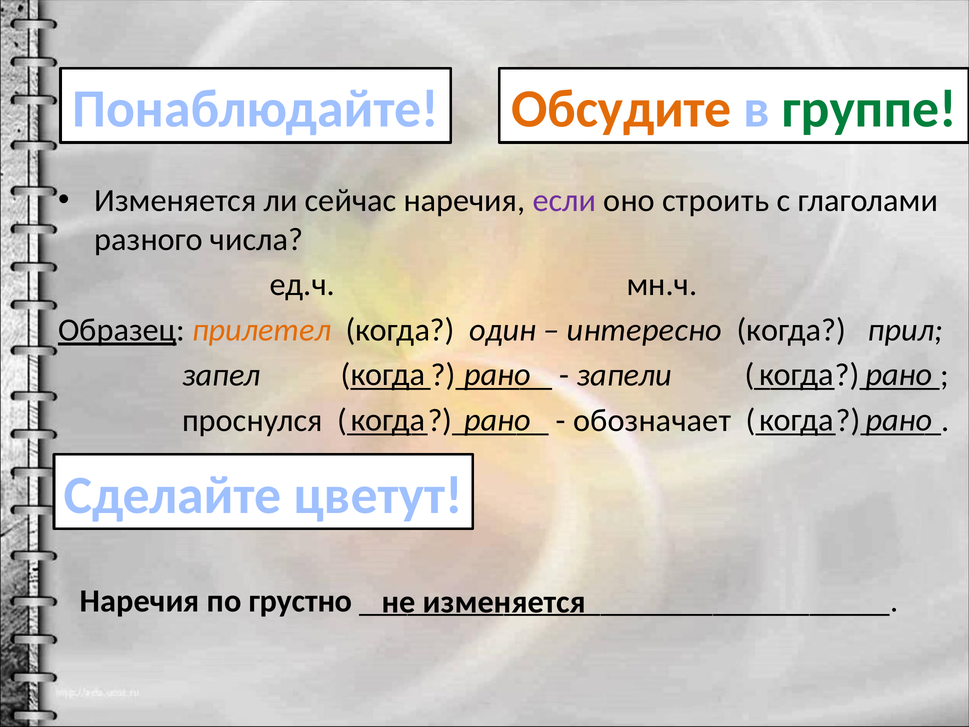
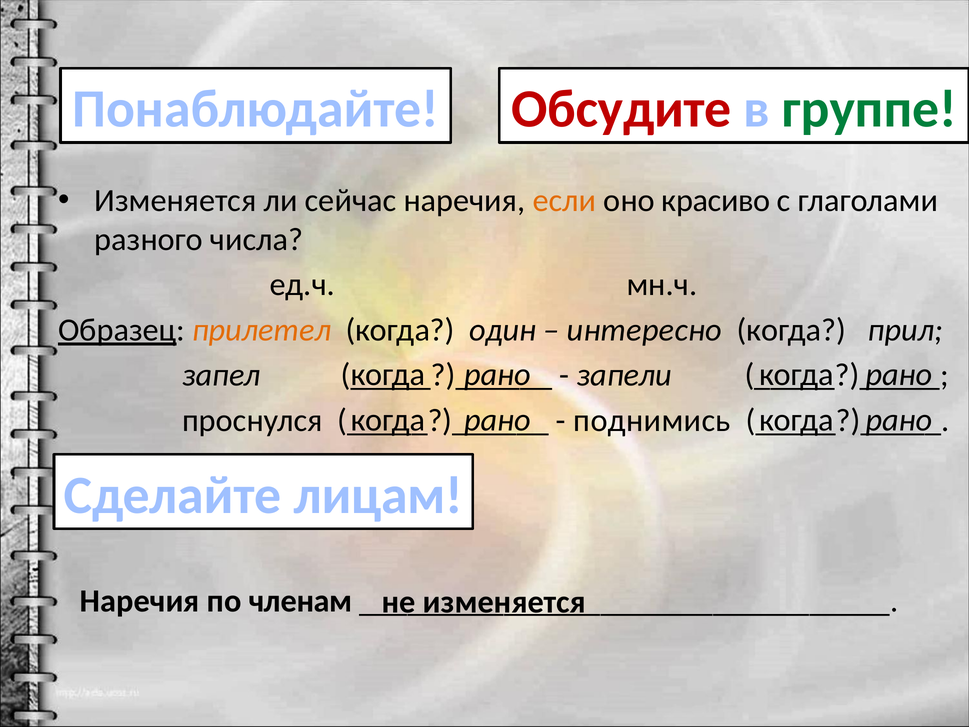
Обсудите colour: orange -> red
если colour: purple -> orange
строить: строить -> красиво
обозначает: обозначает -> поднимись
цветут: цветут -> лицам
грустно: грустно -> членам
